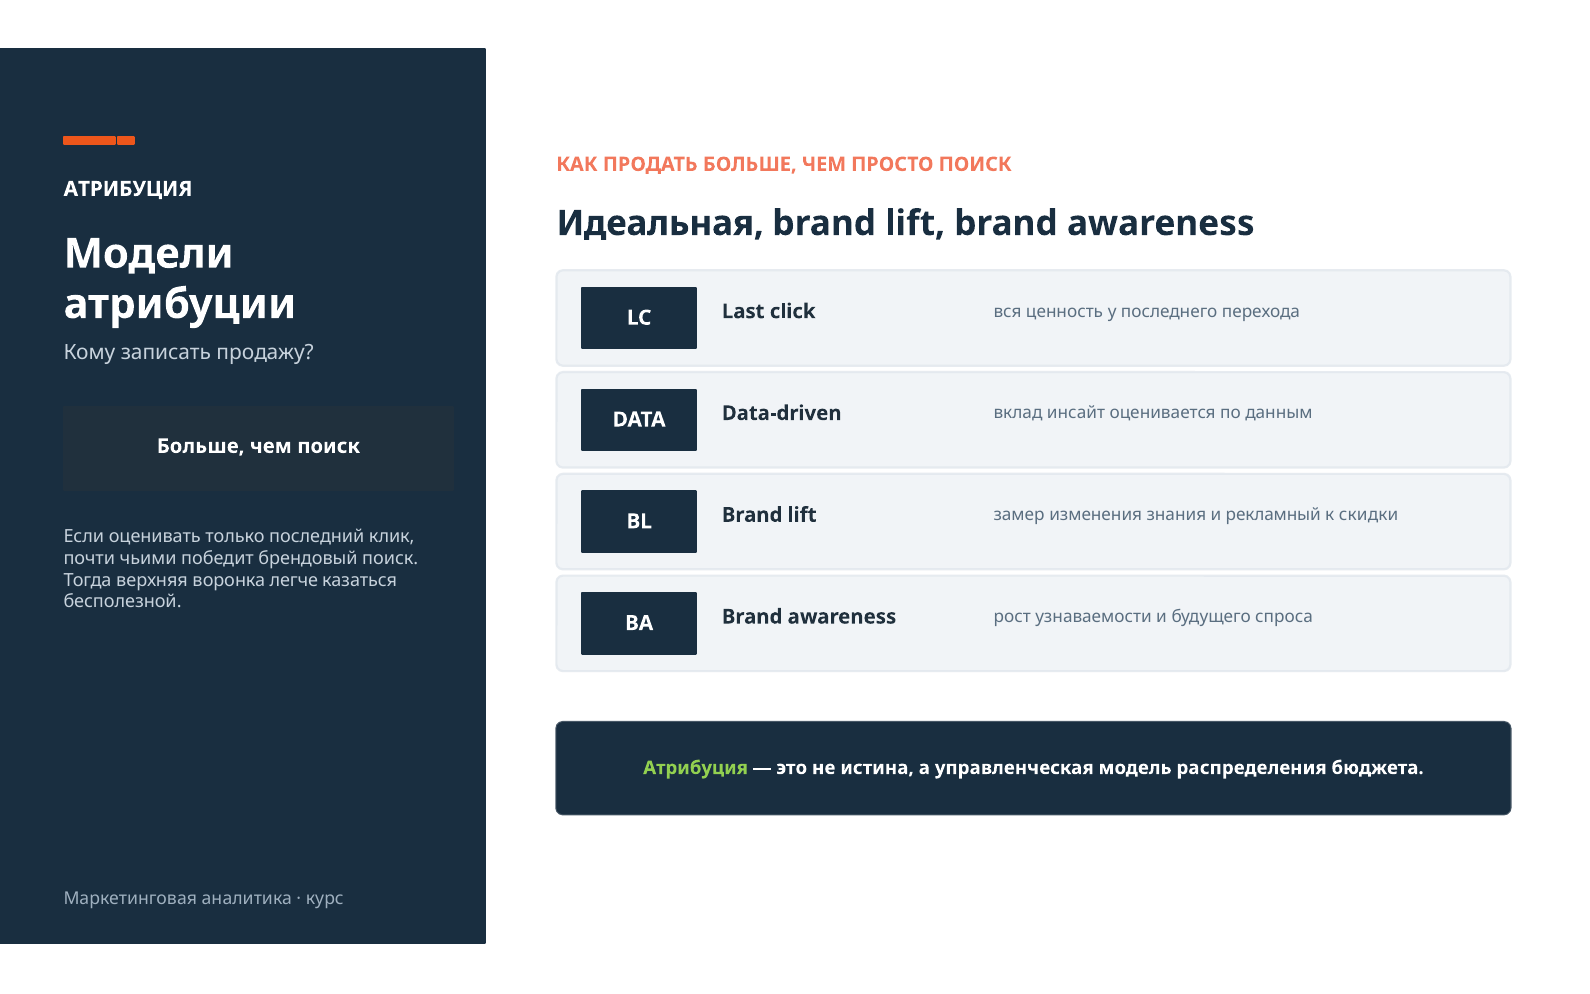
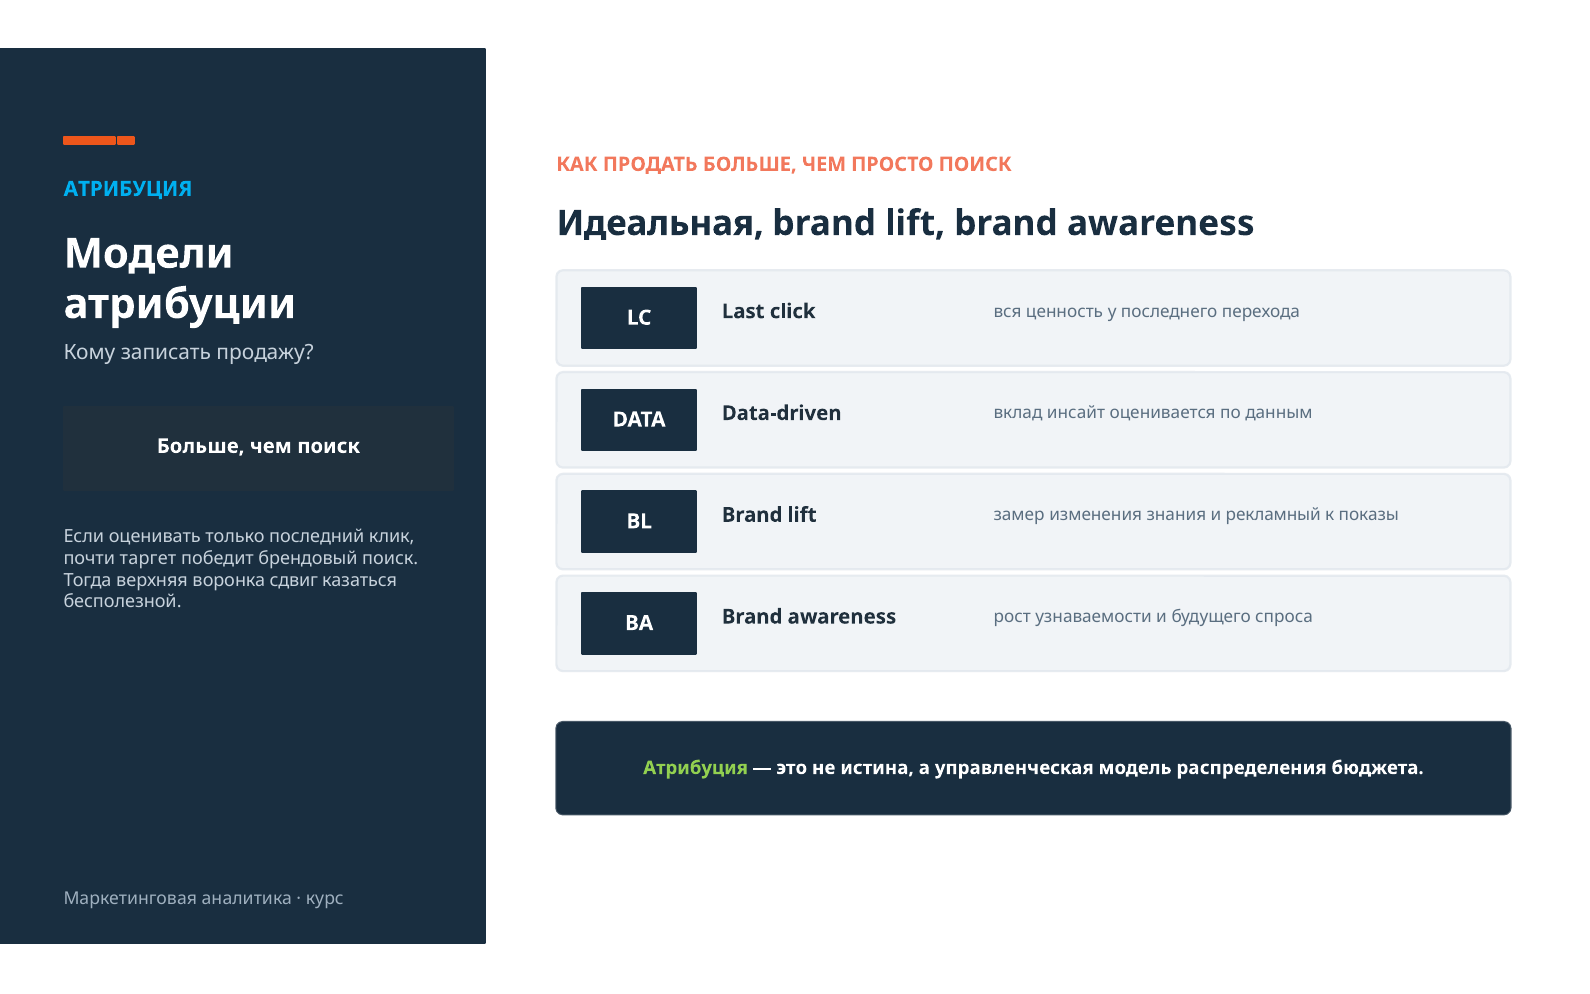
АТРИБУЦИЯ at (128, 189) colour: white -> light blue
скидки: скидки -> показы
чьими: чьими -> таргет
легче: легче -> сдвиг
